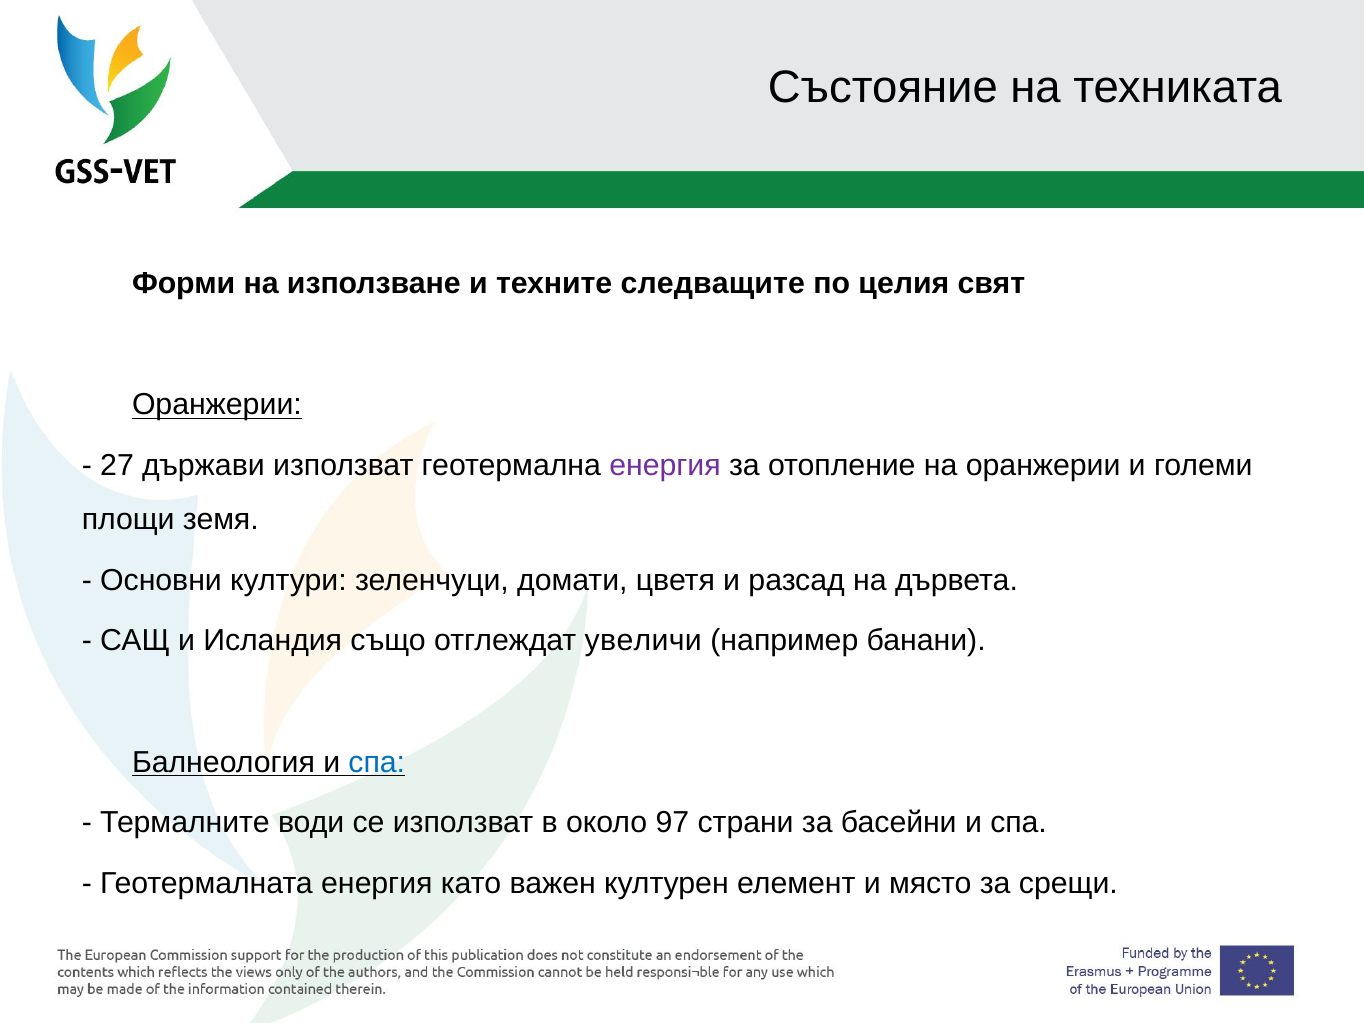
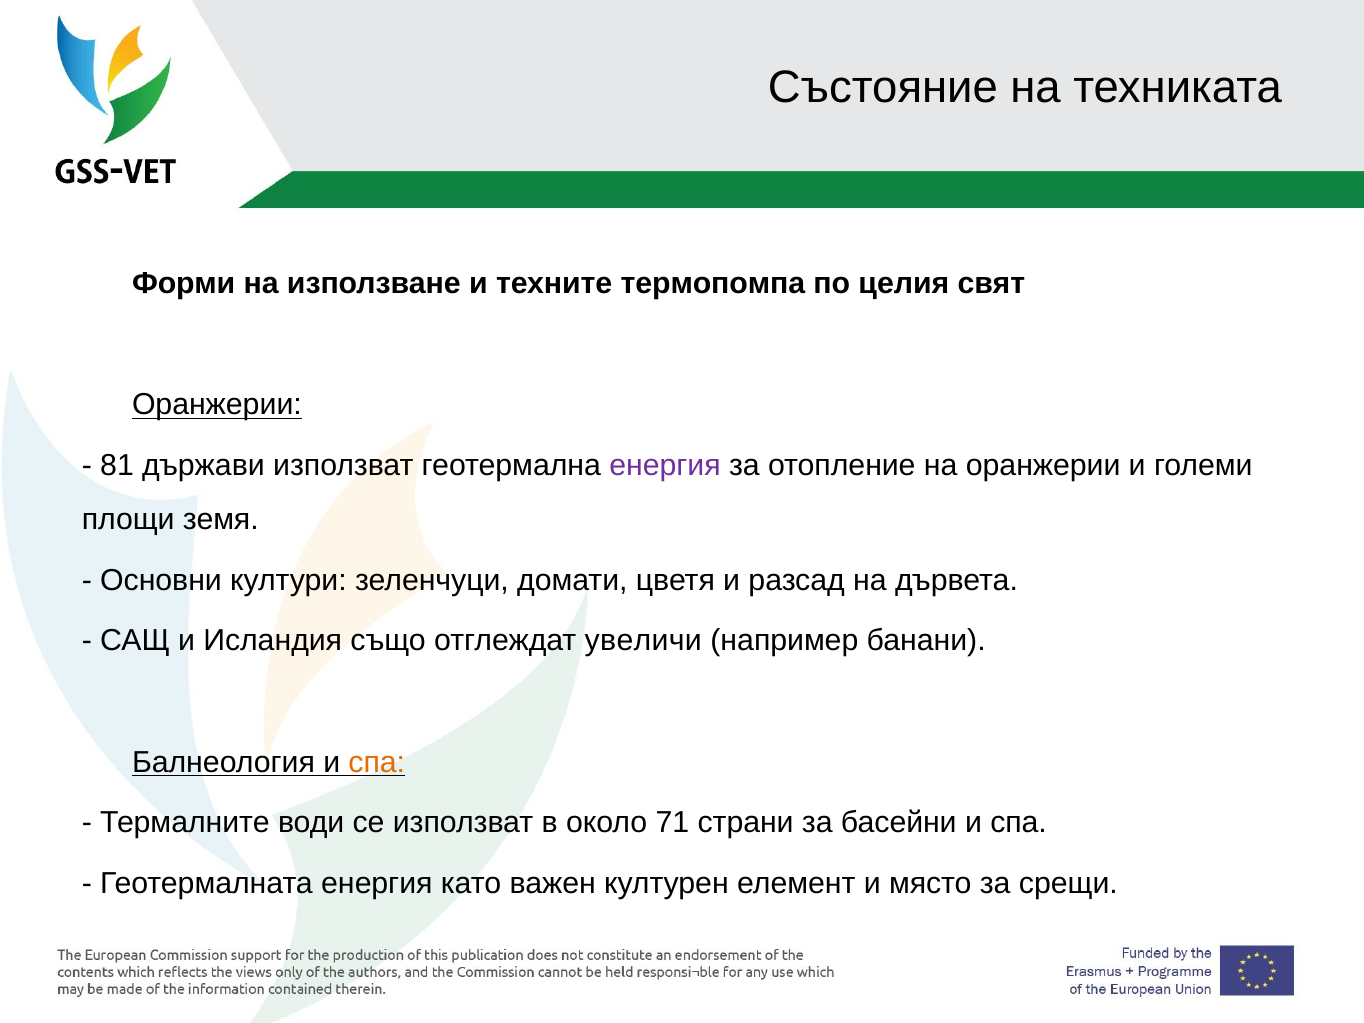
следващите: следващите -> термопомпа
27: 27 -> 81
спа at (377, 762) colour: blue -> orange
97: 97 -> 71
